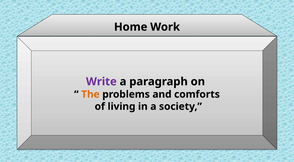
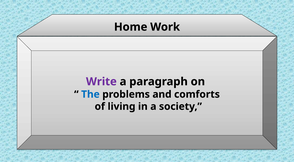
The colour: orange -> blue
